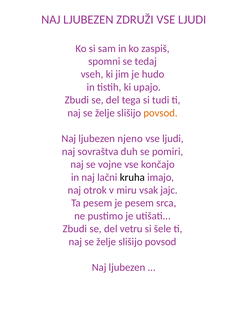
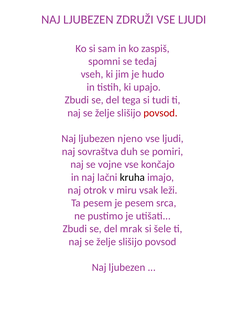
povsod at (161, 113) colour: orange -> red
jajc: jajc -> leži
vetru: vetru -> mrak
